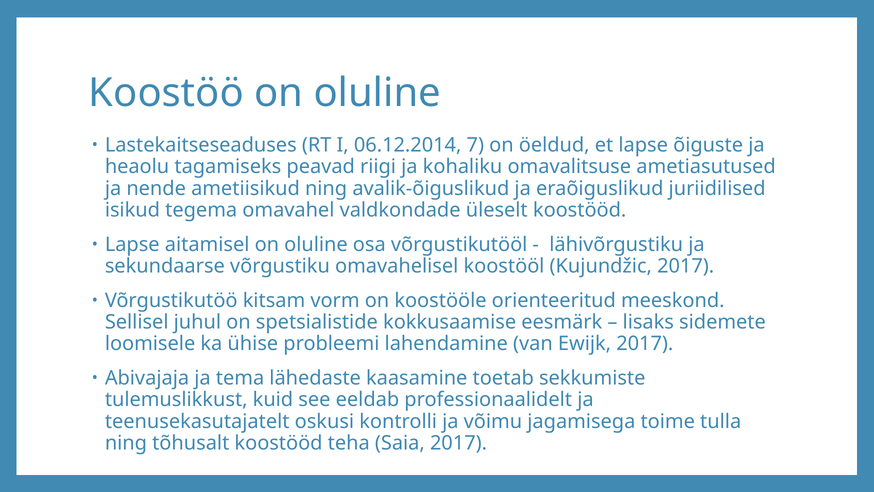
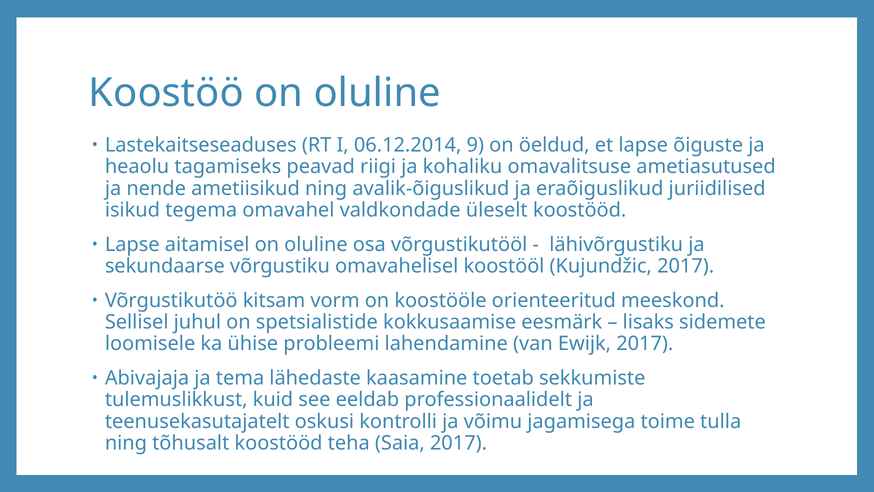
7: 7 -> 9
